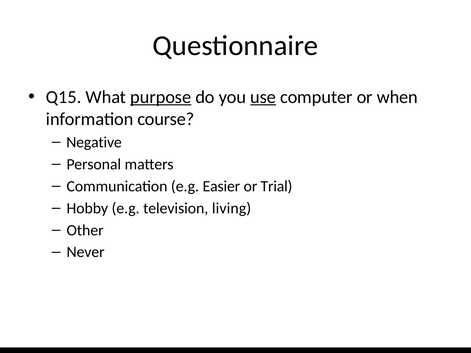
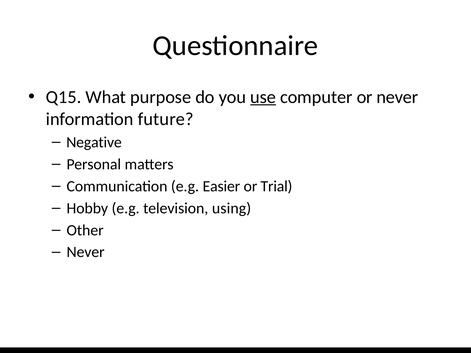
purpose underline: present -> none
or when: when -> never
course: course -> future
living: living -> using
